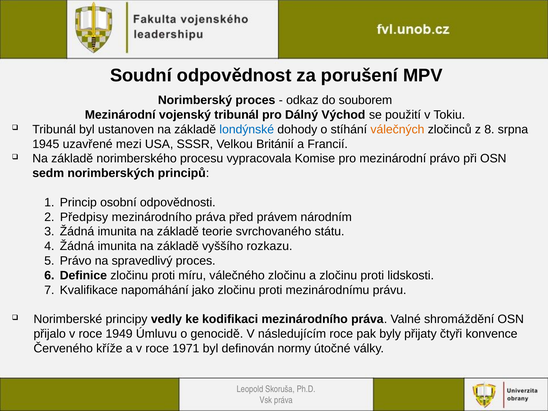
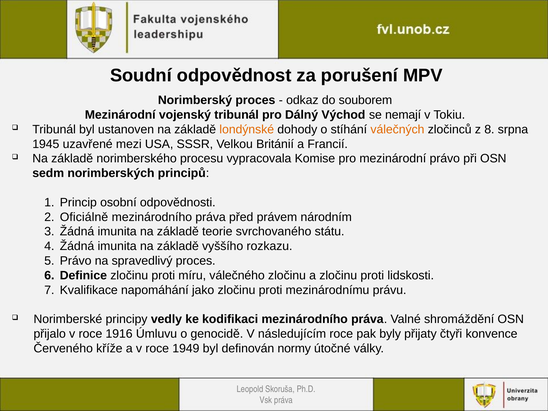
použití: použití -> nemají
londýnské colour: blue -> orange
Předpisy: Předpisy -> Oficiálně
1949: 1949 -> 1916
1971: 1971 -> 1949
